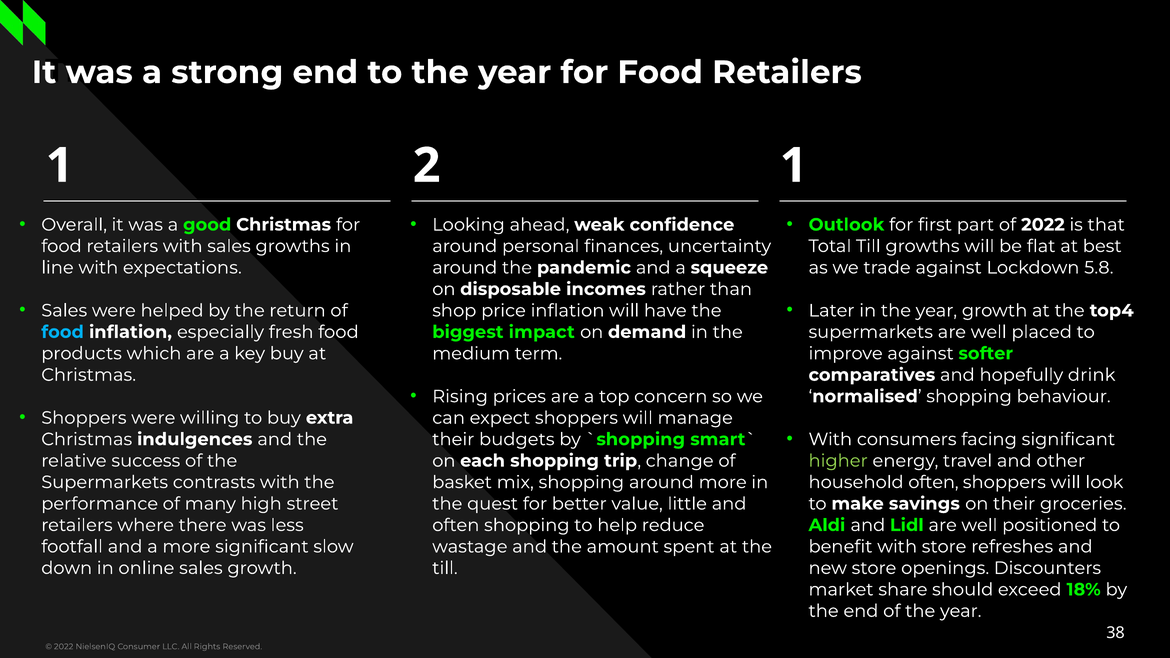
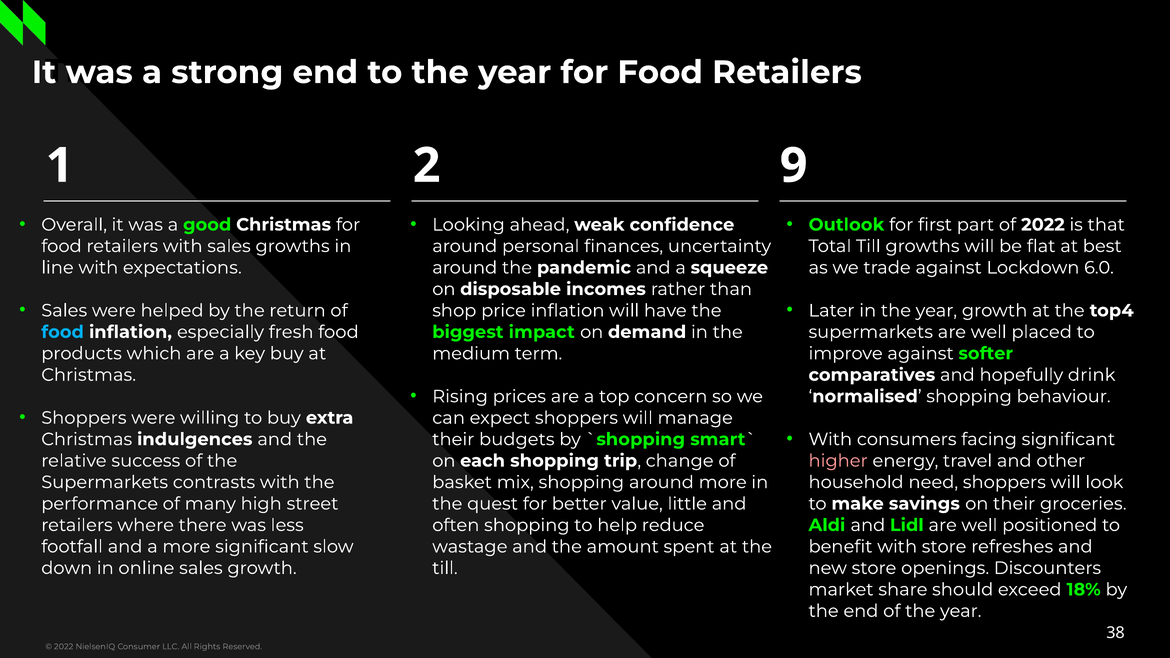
2 1: 1 -> 9
5.8: 5.8 -> 6.0
higher colour: light green -> pink
household often: often -> need
